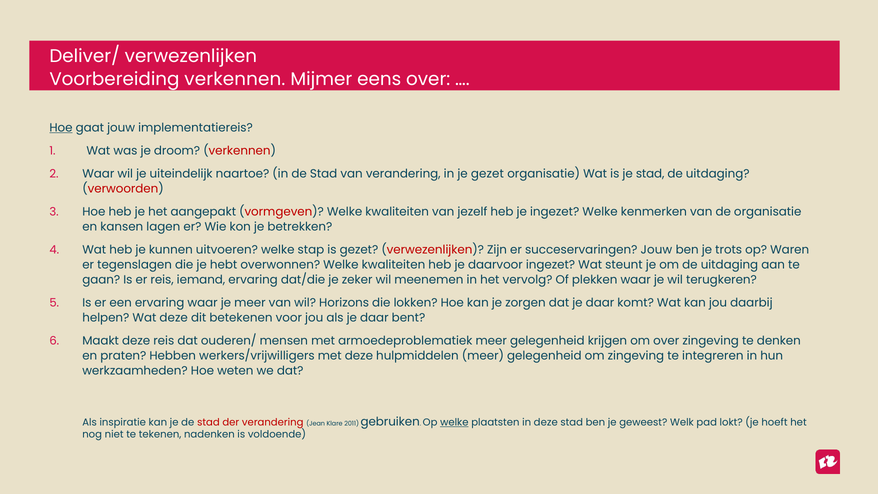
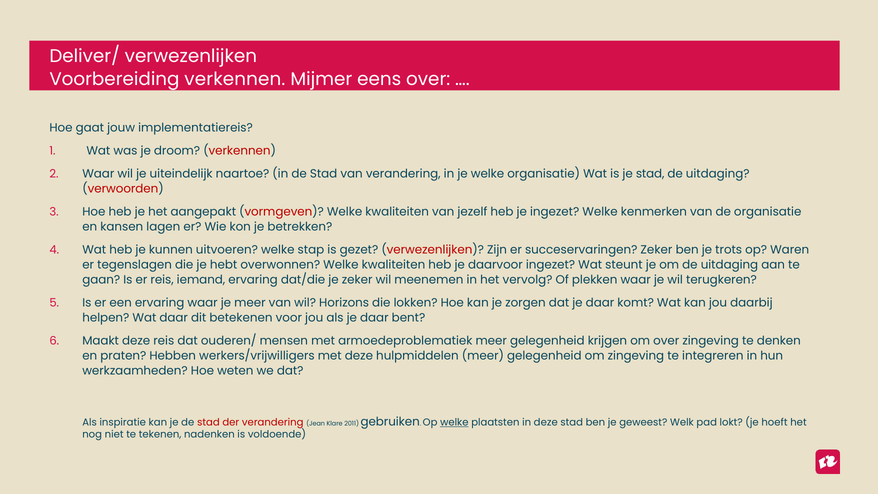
Hoe at (61, 128) underline: present -> none
je gezet: gezet -> welke
succeservaringen Jouw: Jouw -> Zeker
Wat deze: deze -> daar
